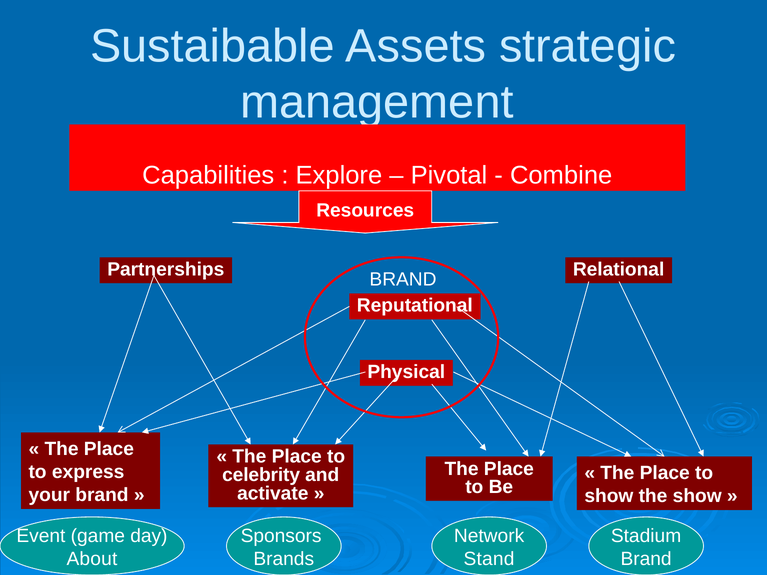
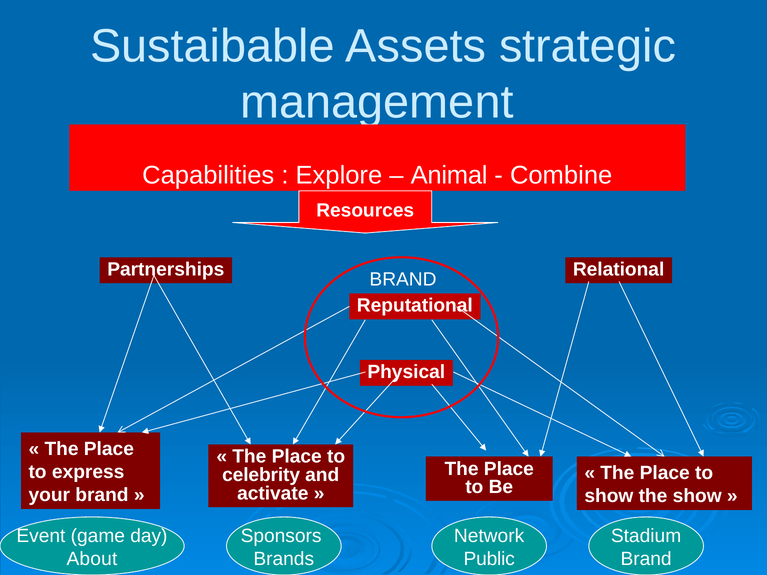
Pivotal: Pivotal -> Animal
Stand: Stand -> Public
